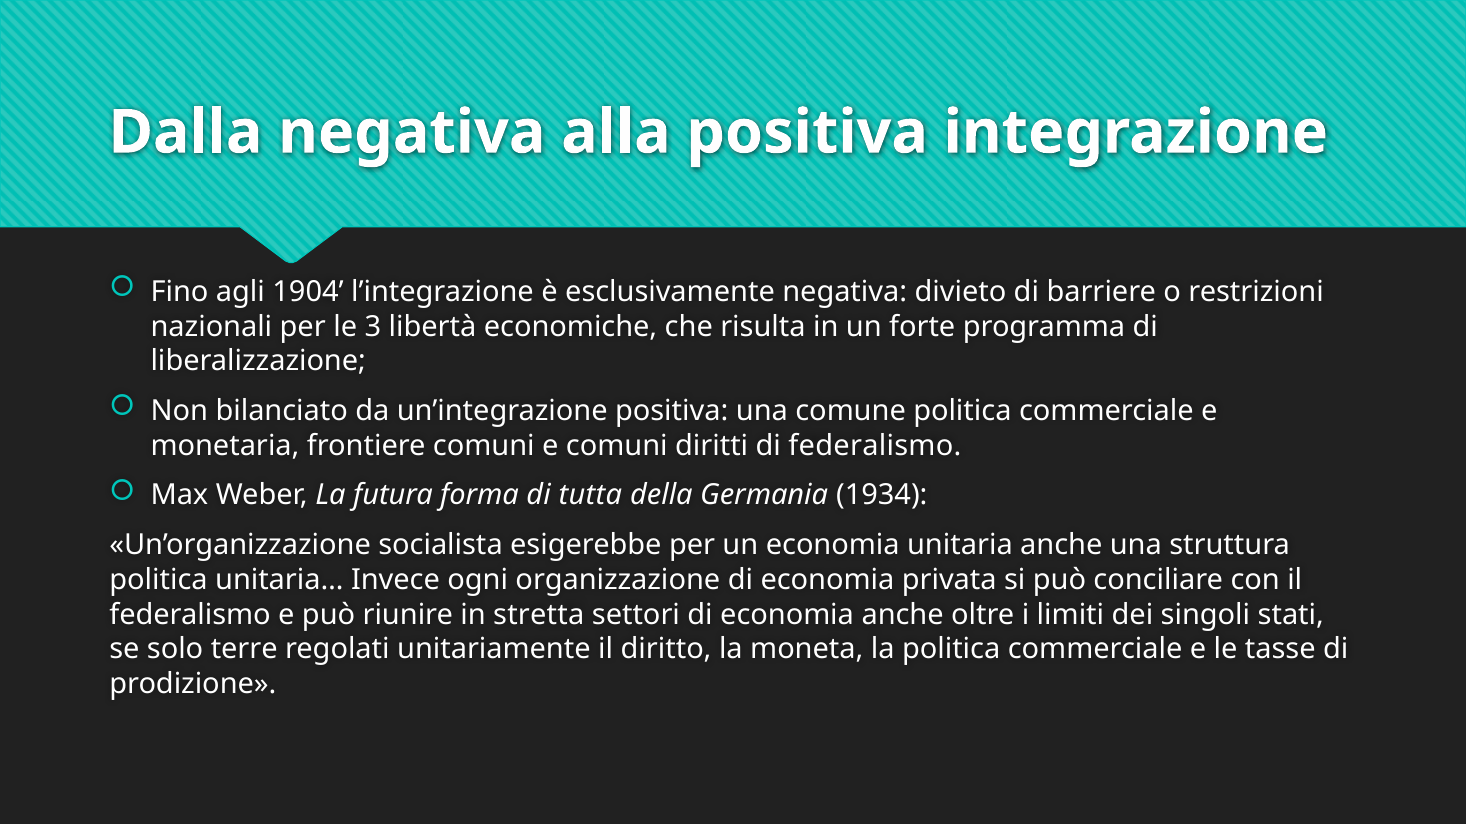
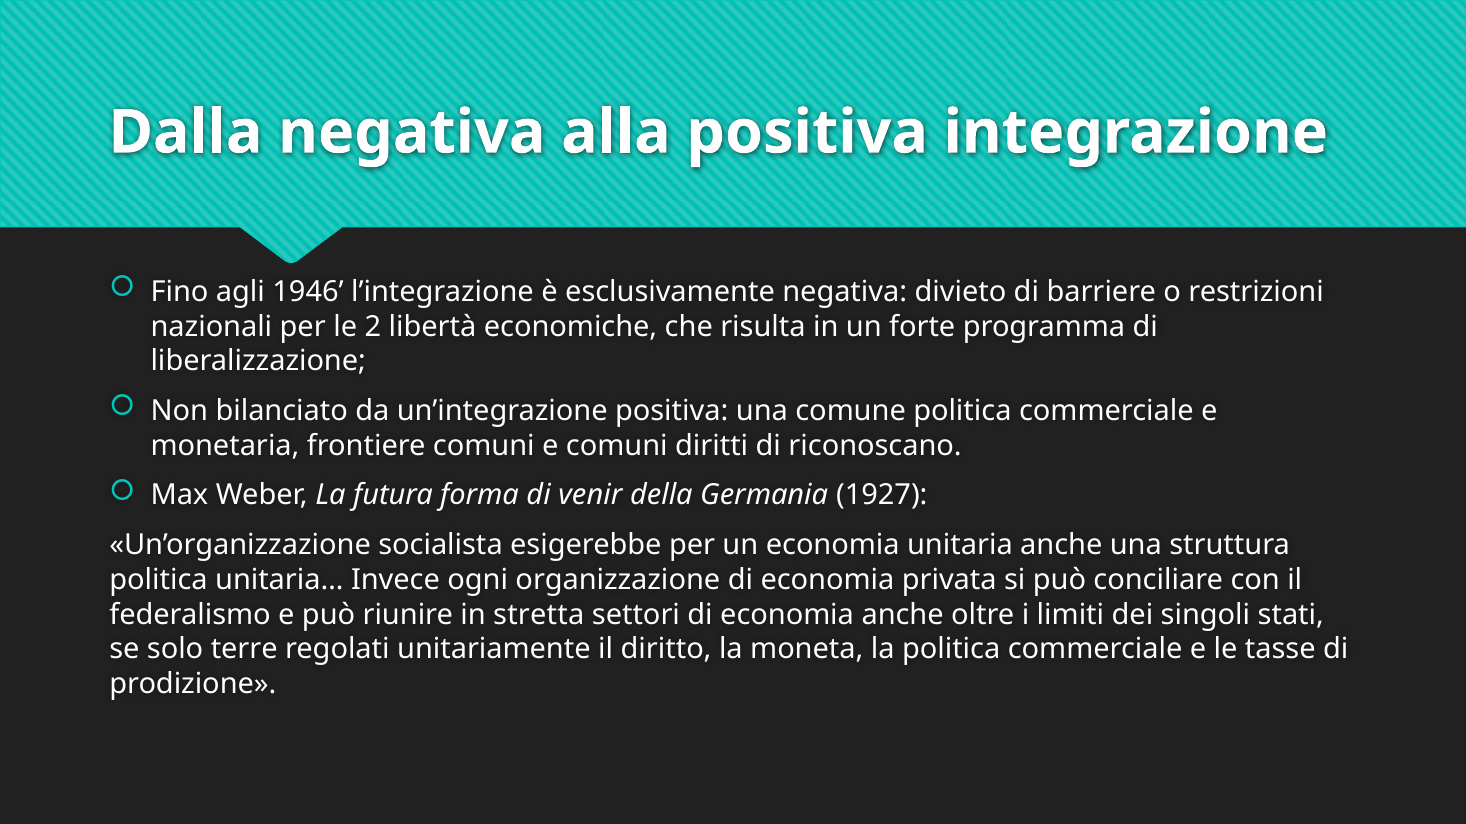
1904: 1904 -> 1946
3: 3 -> 2
di federalismo: federalismo -> riconoscano
tutta: tutta -> venir
1934: 1934 -> 1927
